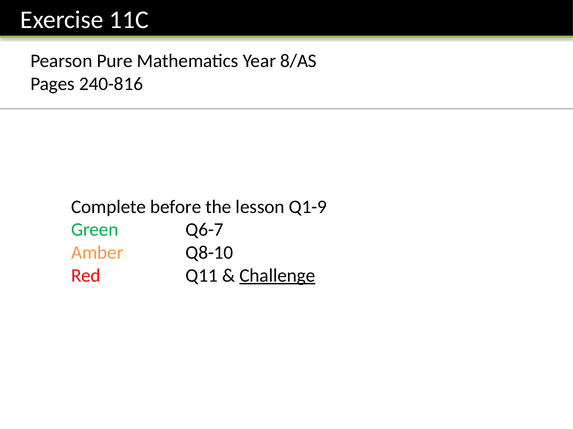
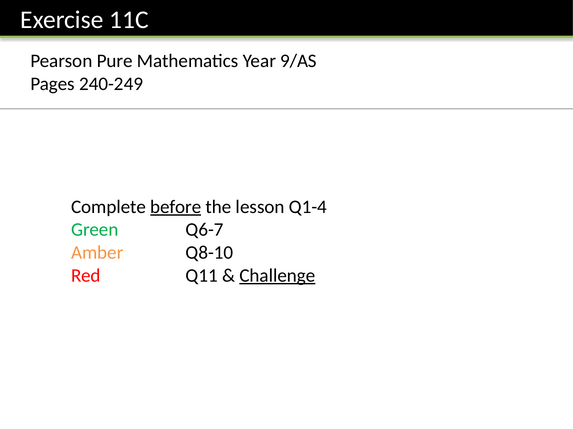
8/AS: 8/AS -> 9/AS
240-816: 240-816 -> 240-249
before underline: none -> present
Q1-9: Q1-9 -> Q1-4
